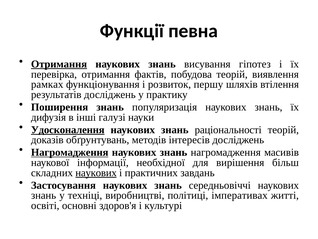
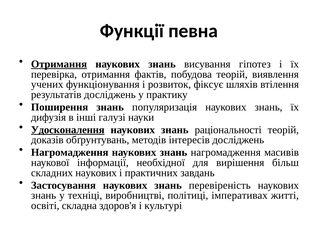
рамках: рамках -> учених
першу: першу -> фіксує
Нагромадження at (70, 152) underline: present -> none
наукових at (96, 172) underline: present -> none
середньовіччі: середньовіччі -> перевіреність
основні: основні -> складна
